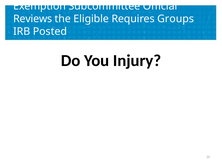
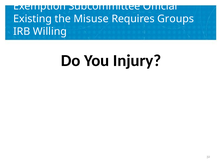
Reviews: Reviews -> Existing
Eligible: Eligible -> Misuse
Posted: Posted -> Willing
